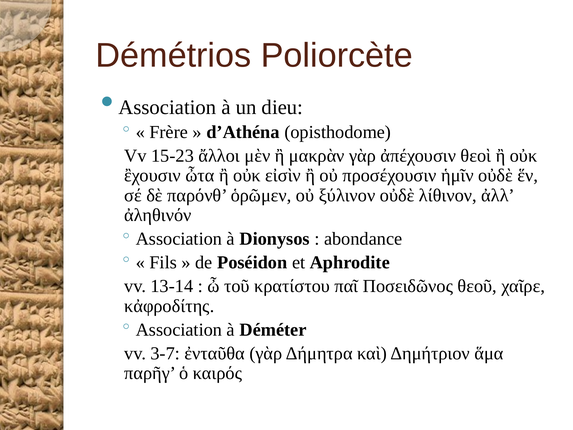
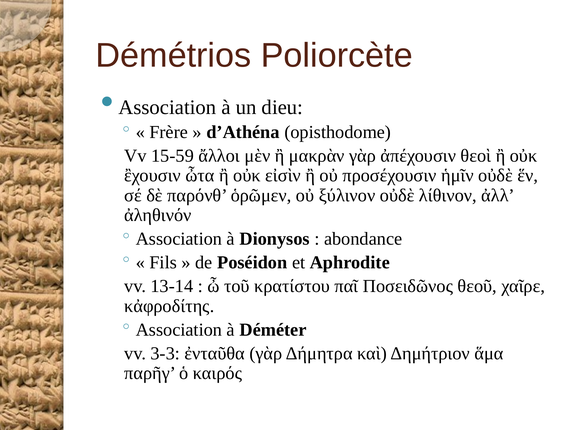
15-23: 15-23 -> 15-59
3-7: 3-7 -> 3-3
